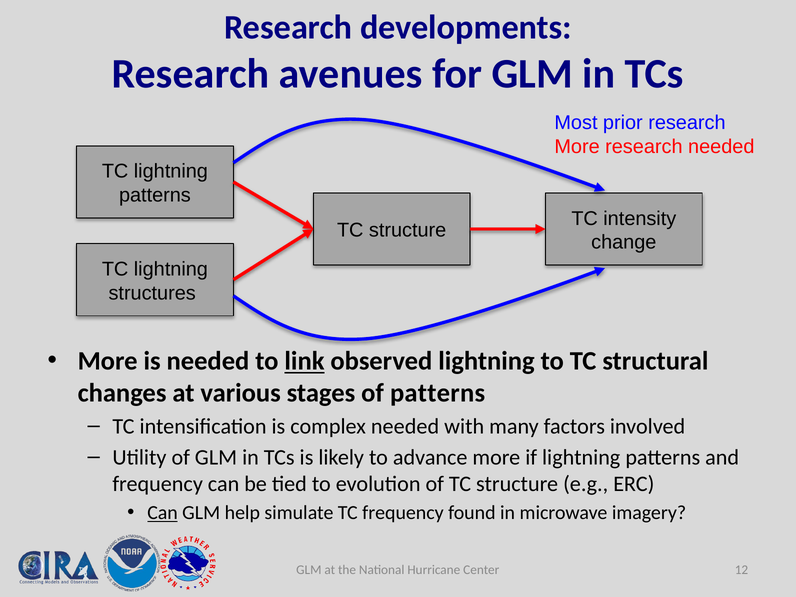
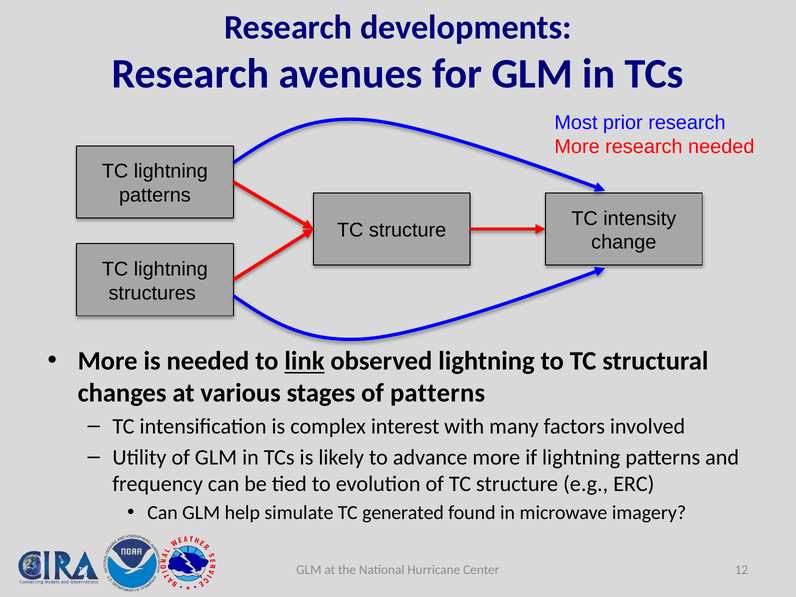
complex needed: needed -> interest
Can at (163, 513) underline: present -> none
TC frequency: frequency -> generated
